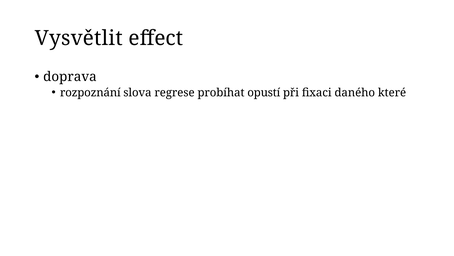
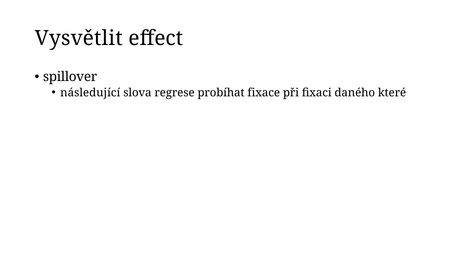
doprava: doprava -> spillover
rozpoznání: rozpoznání -> následující
opustí: opustí -> fixace
